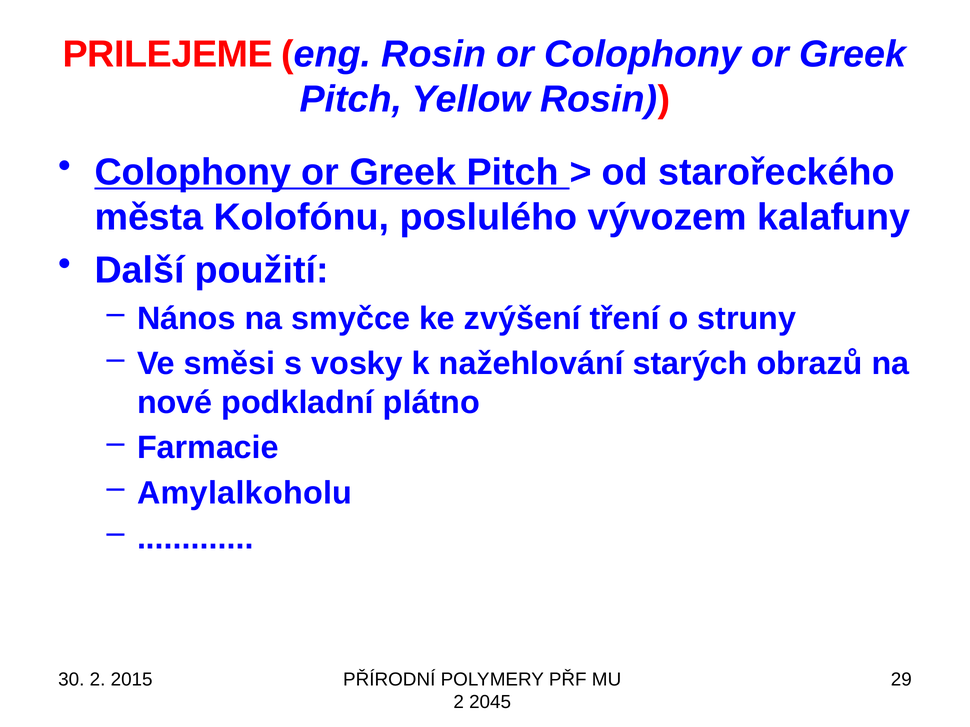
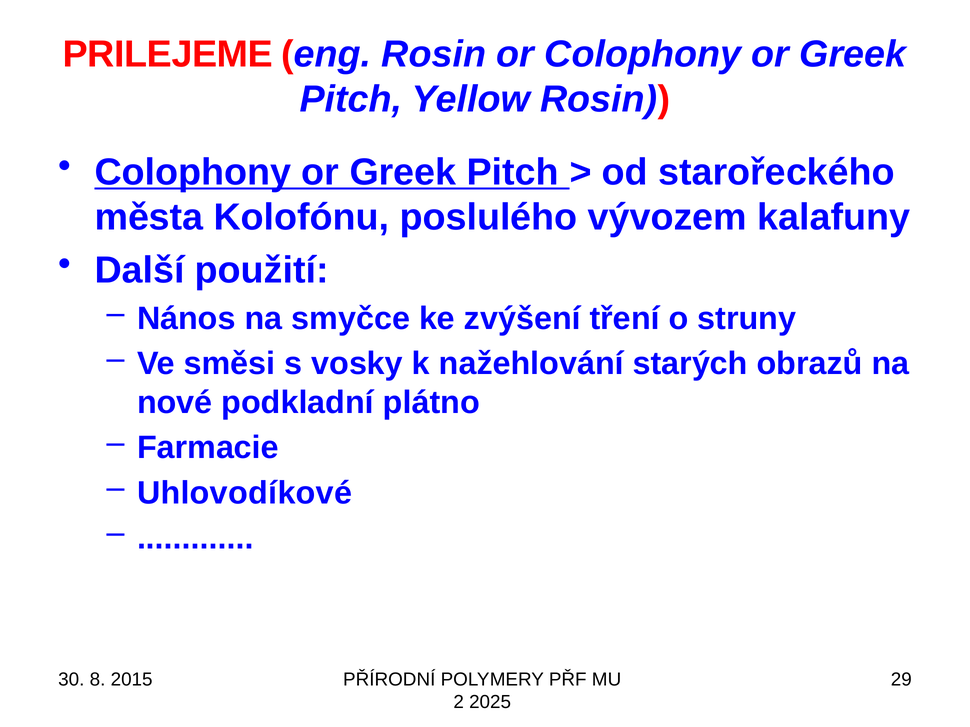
Amylalkoholu: Amylalkoholu -> Uhlovodíkové
30 2: 2 -> 8
2045: 2045 -> 2025
